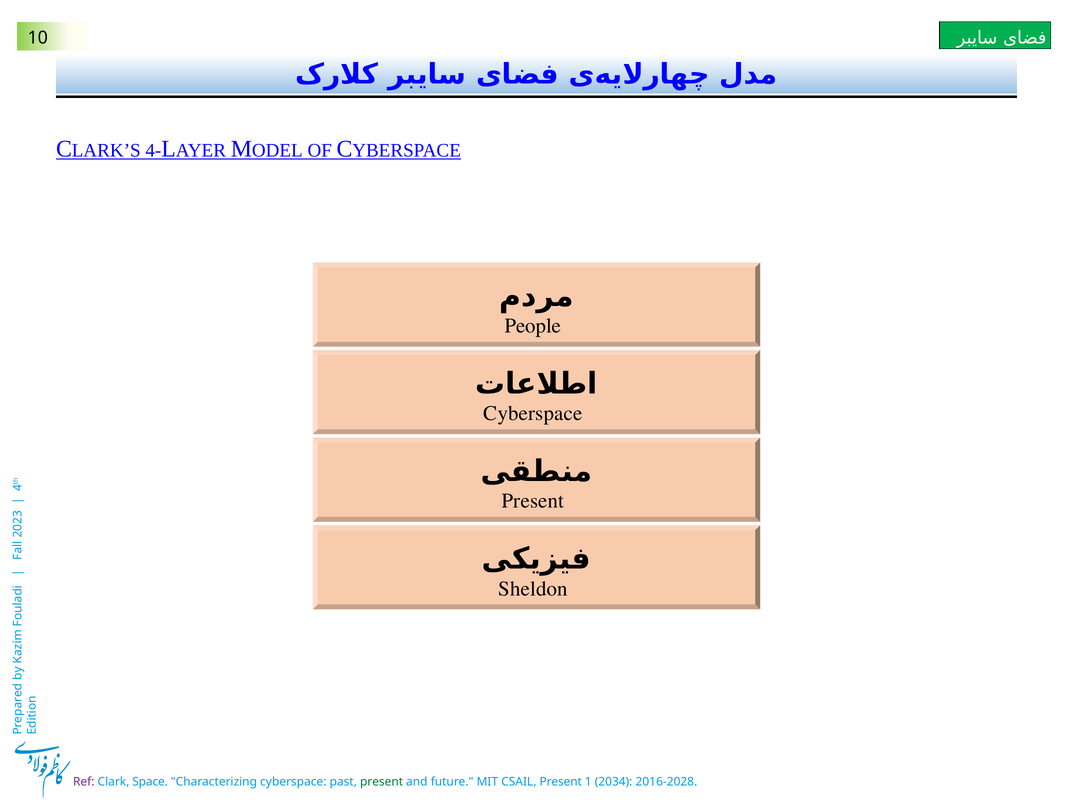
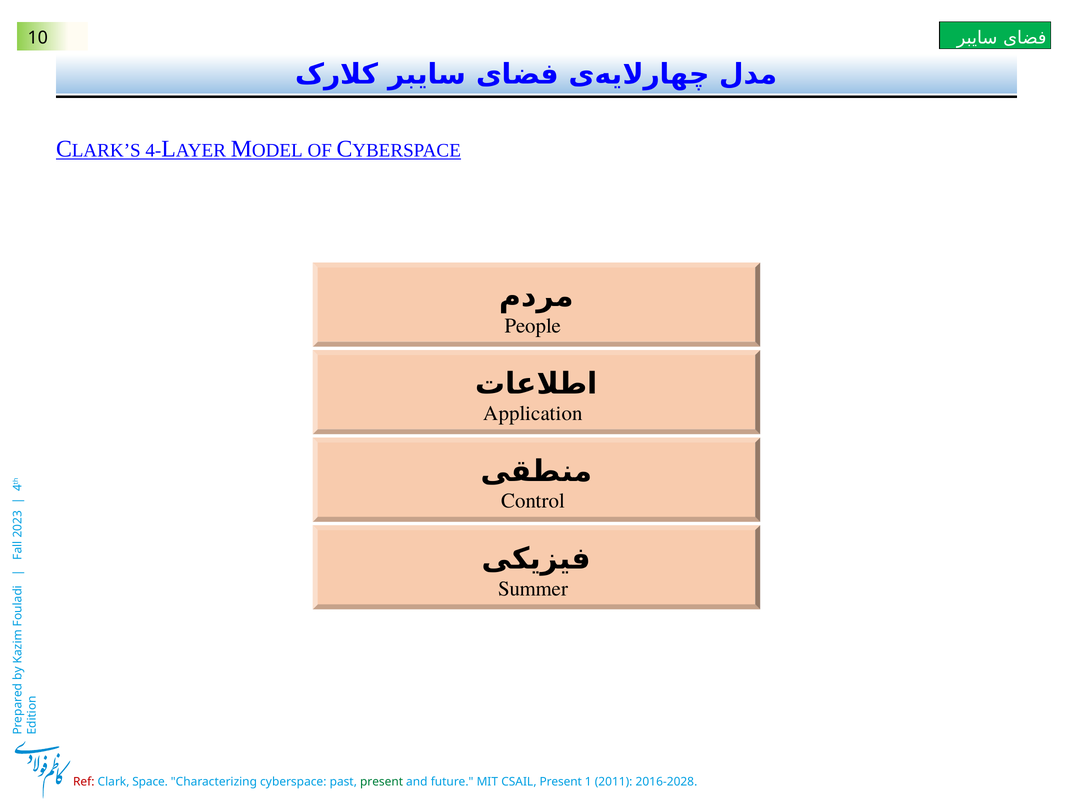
Cyberspace at (533, 413): Cyberspace -> Application
Present at (533, 501): Present -> Control
Sheldon: Sheldon -> Summer
Ref colour: purple -> red
2034: 2034 -> 2011
